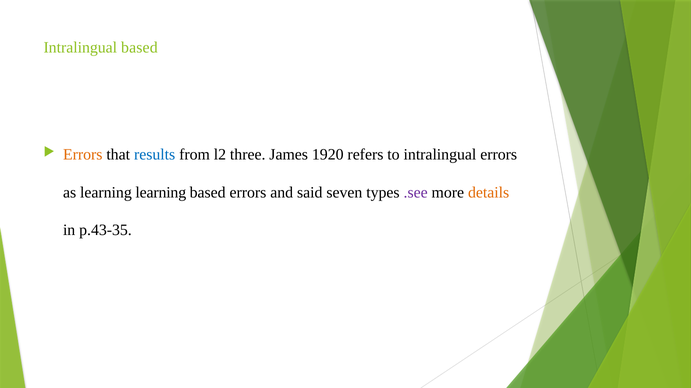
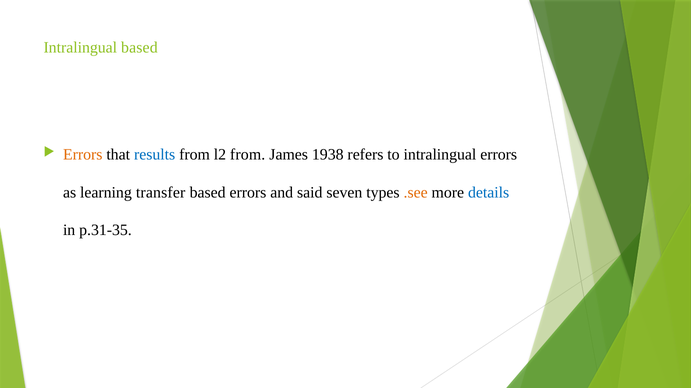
l2 three: three -> from
1920: 1920 -> 1938
learning learning: learning -> transfer
.see colour: purple -> orange
details colour: orange -> blue
p.43-35: p.43-35 -> p.31-35
